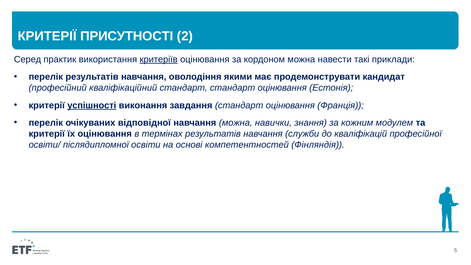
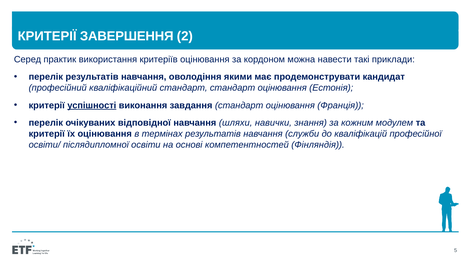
ПРИСУТНОСТІ: ПРИСУТНОСТІ -> ЗАВЕРШЕННЯ
критеріїв underline: present -> none
навчання можна: можна -> шляхи
